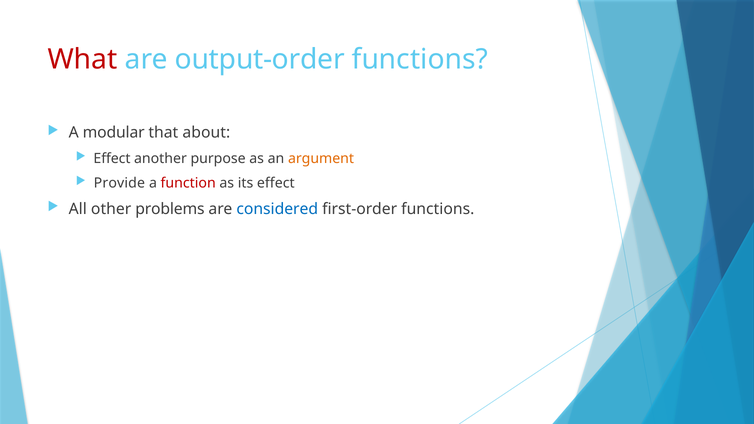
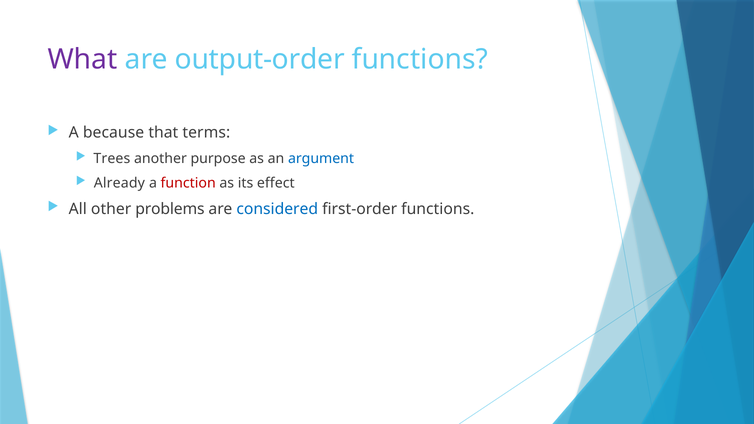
What colour: red -> purple
modular: modular -> because
about: about -> terms
Effect at (112, 158): Effect -> Trees
argument colour: orange -> blue
Provide: Provide -> Already
